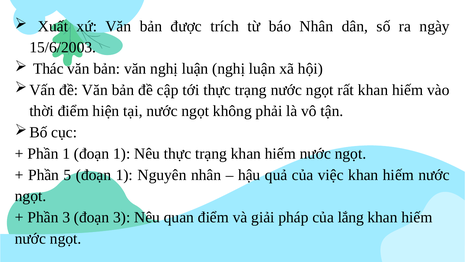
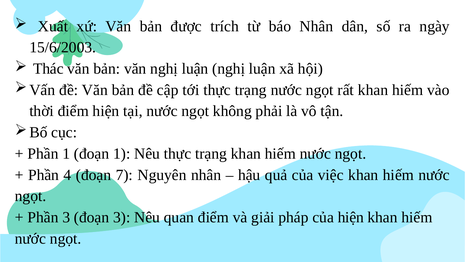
5: 5 -> 4
1 at (124, 175): 1 -> 7
của lắng: lắng -> hiện
